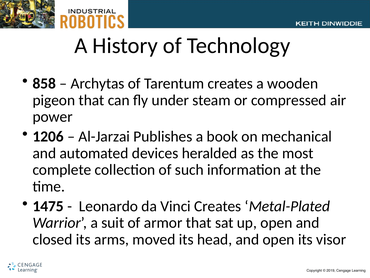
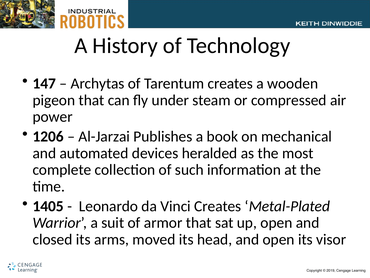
858: 858 -> 147
1475: 1475 -> 1405
